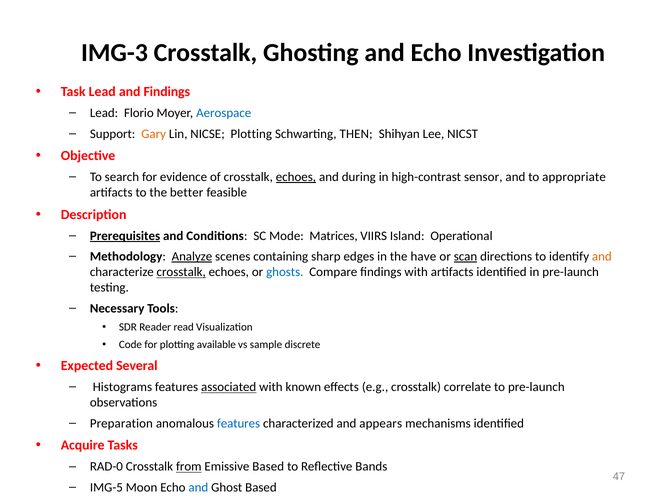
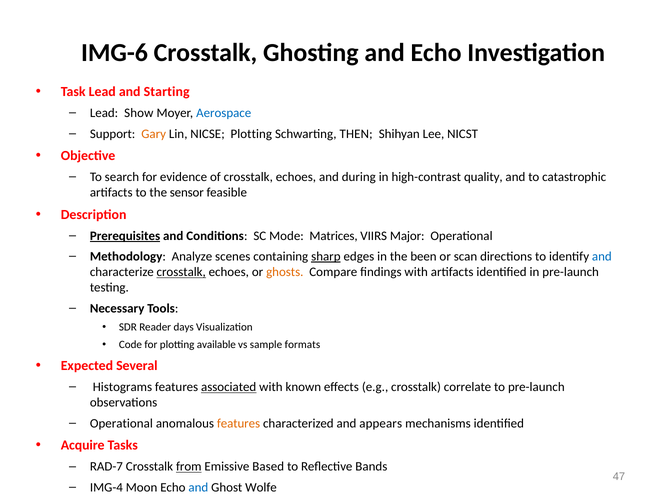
IMG-3: IMG-3 -> IMG-6
and Findings: Findings -> Starting
Florio: Florio -> Show
echoes at (296, 177) underline: present -> none
sensor: sensor -> quality
appropriate: appropriate -> catastrophic
better: better -> sensor
Island: Island -> Major
Analyze underline: present -> none
sharp underline: none -> present
have: have -> been
scan underline: present -> none
and at (602, 256) colour: orange -> blue
ghosts colour: blue -> orange
read: read -> days
discrete: discrete -> formats
Preparation at (121, 423): Preparation -> Operational
features at (238, 423) colour: blue -> orange
RAD-0: RAD-0 -> RAD-7
IMG-5: IMG-5 -> IMG-4
Ghost Based: Based -> Wolfe
